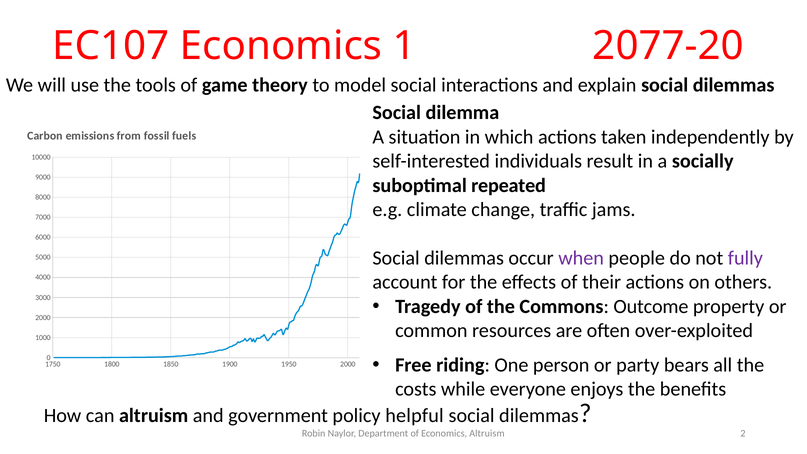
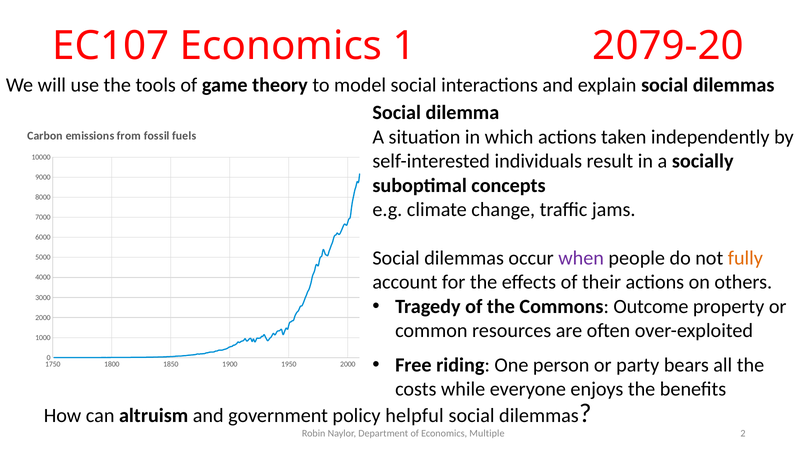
2077-20: 2077-20 -> 2079-20
repeated: repeated -> concepts
fully colour: purple -> orange
Economics Altruism: Altruism -> Multiple
